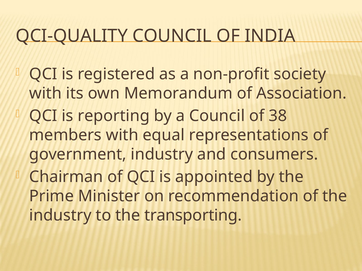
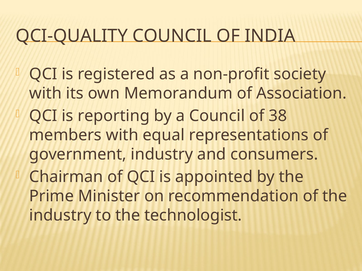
transporting: transporting -> technologist
